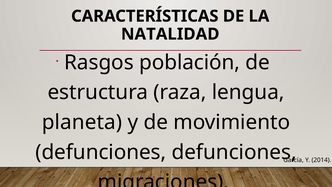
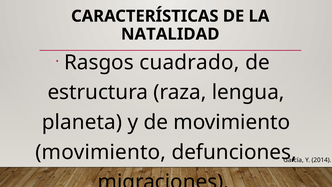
población: población -> cuadrado
defunciones at (101, 152): defunciones -> movimiento
